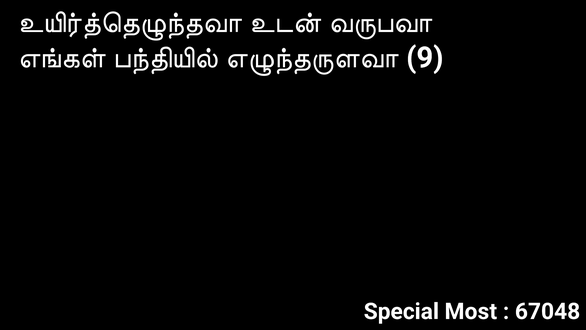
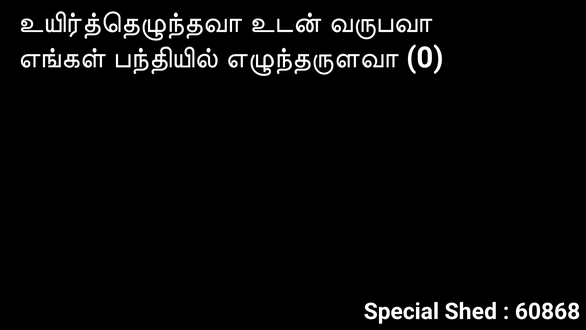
9: 9 -> 0
Most: Most -> Shed
67048: 67048 -> 60868
